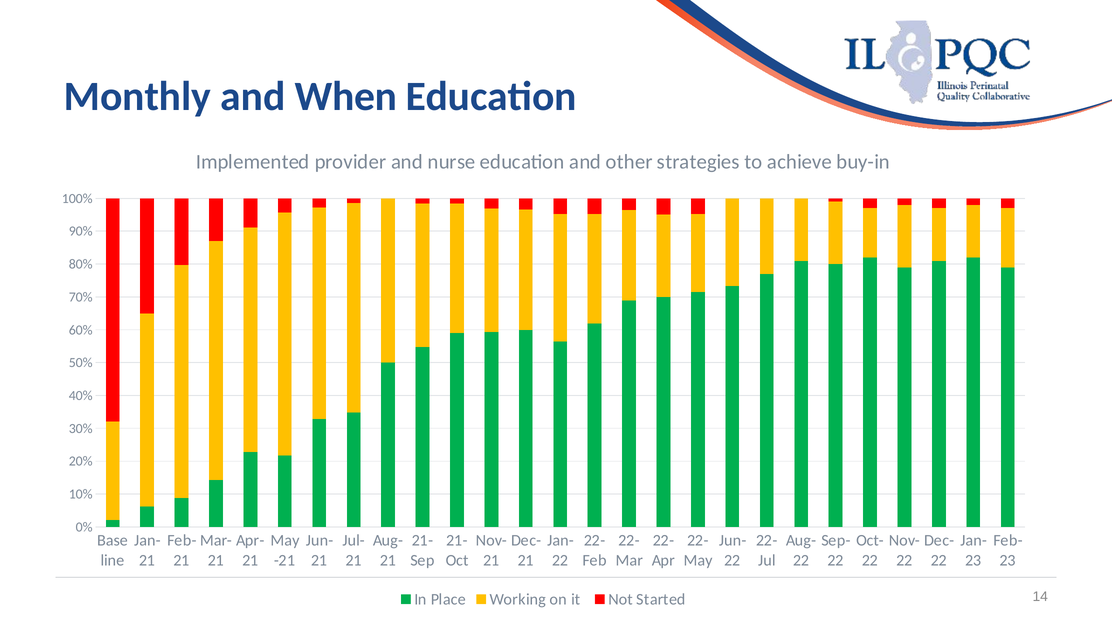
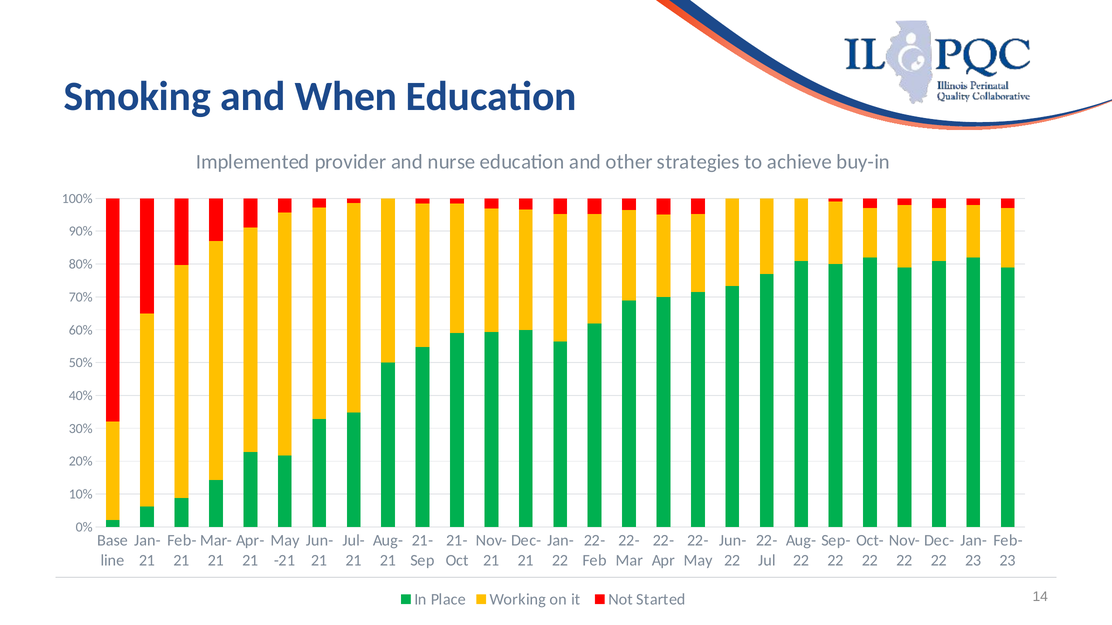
Monthly: Monthly -> Smoking
